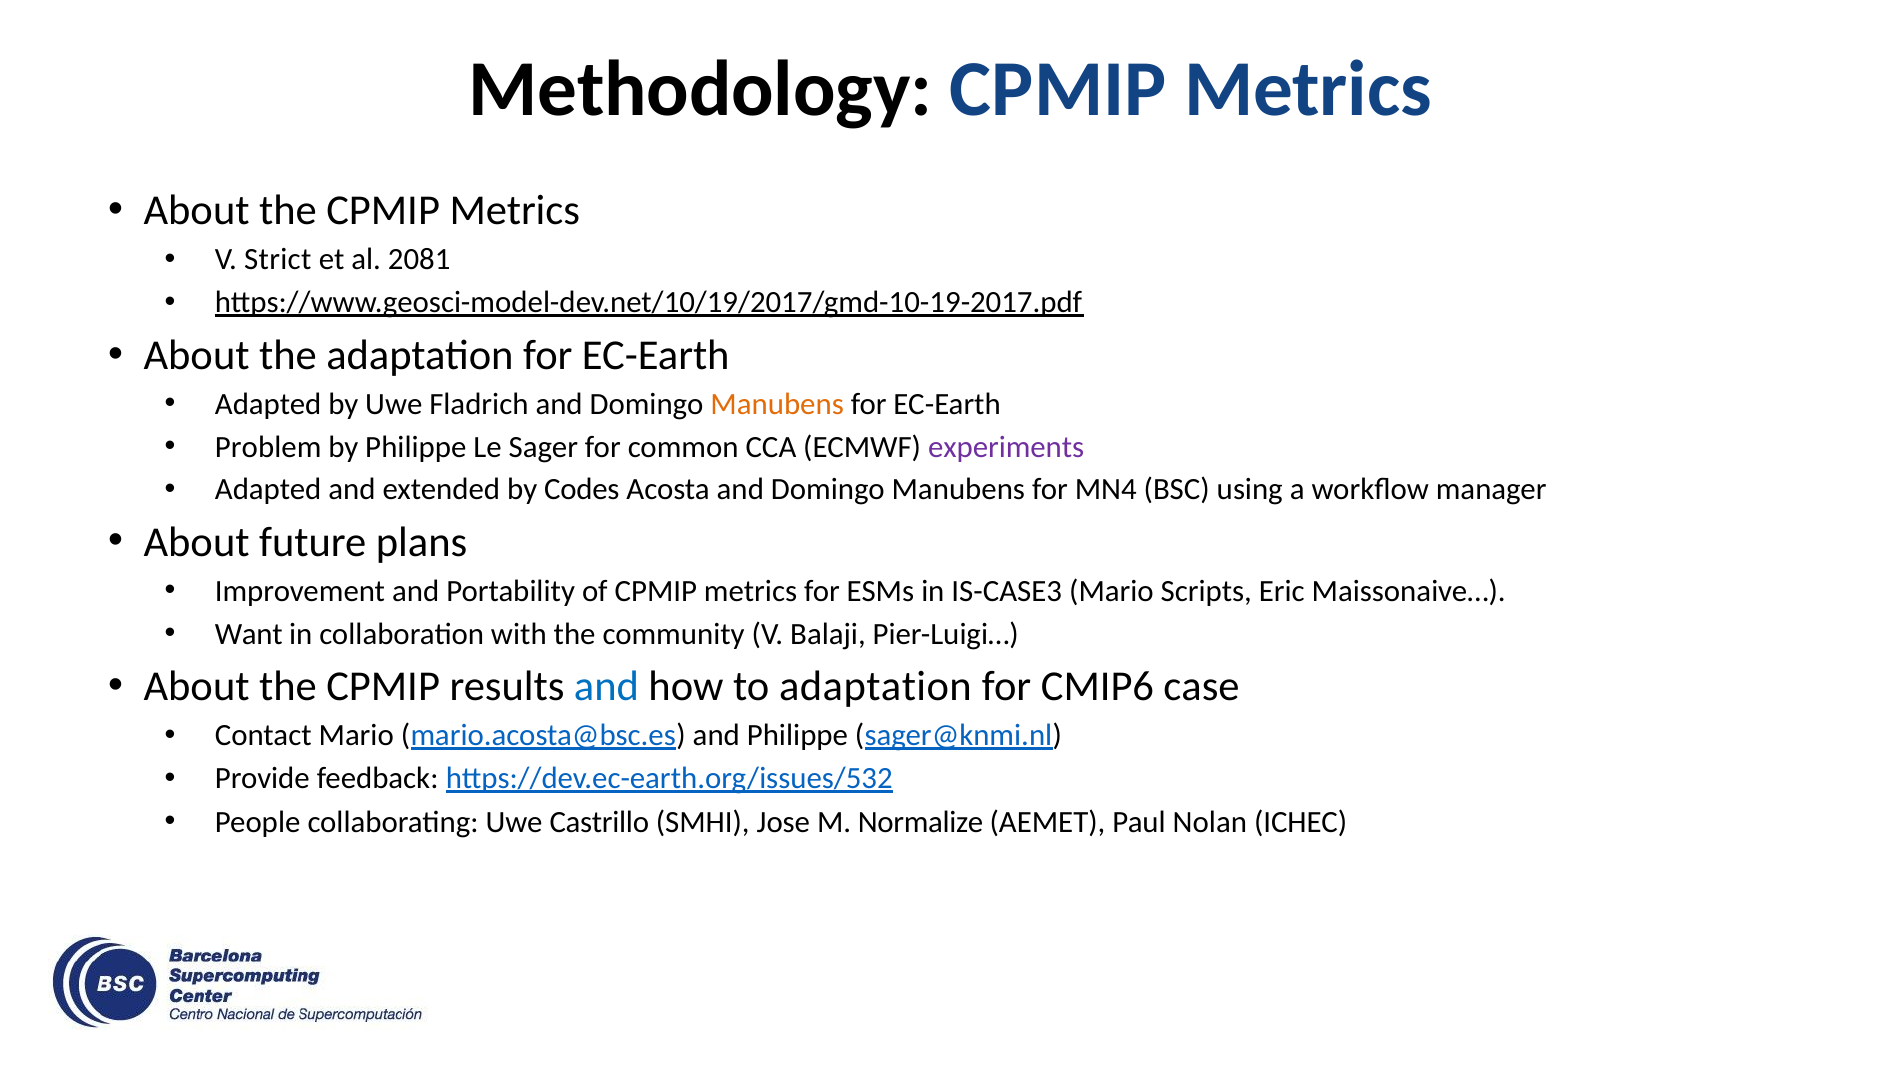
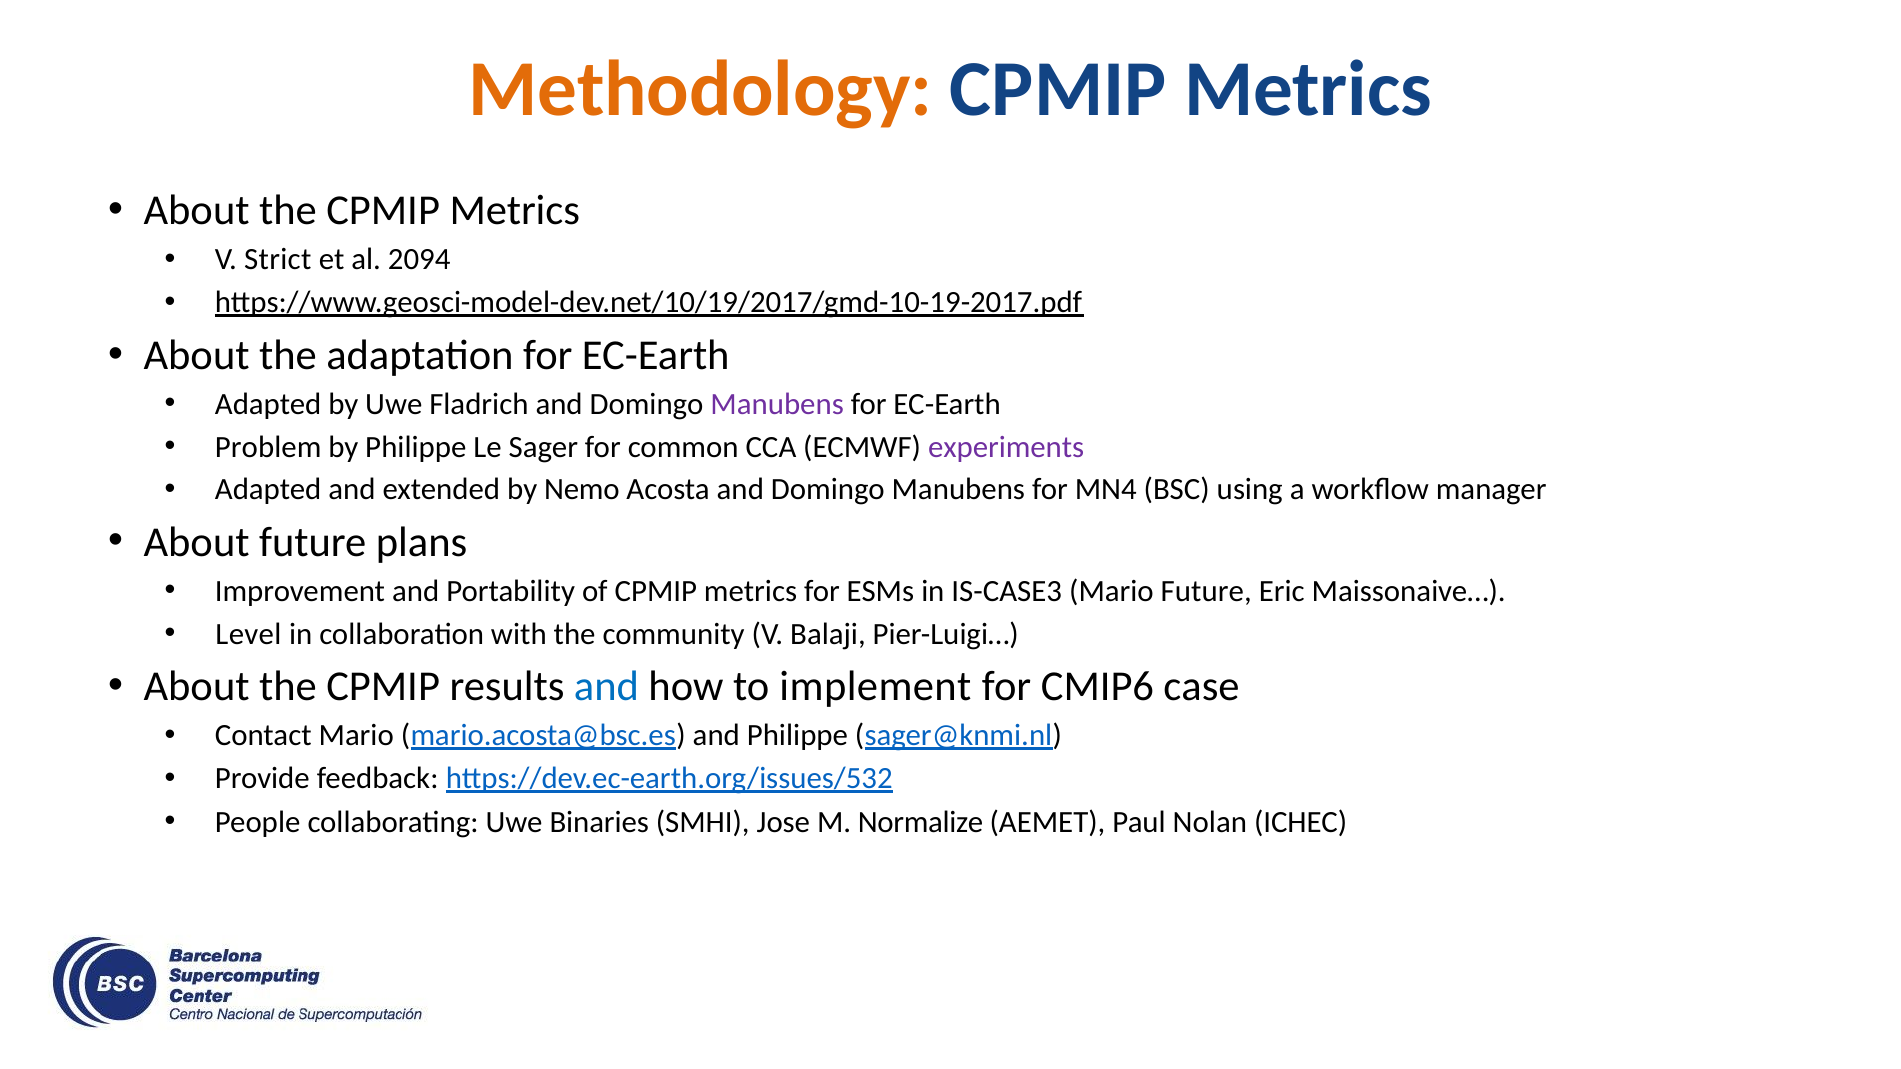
Methodology colour: black -> orange
2081: 2081 -> 2094
Manubens at (777, 404) colour: orange -> purple
Codes: Codes -> Nemo
Mario Scripts: Scripts -> Future
Want: Want -> Level
to adaptation: adaptation -> implement
Castrillo: Castrillo -> Binaries
